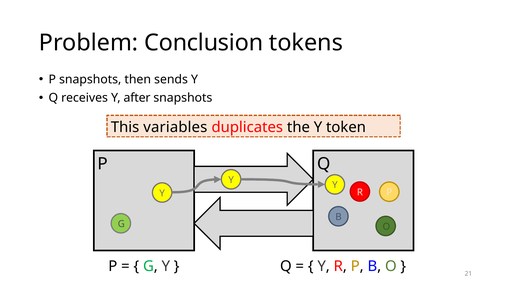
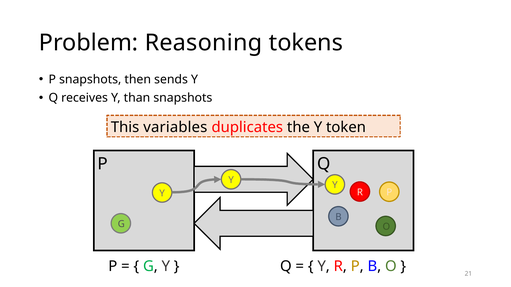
Conclusion: Conclusion -> Reasoning
after: after -> than
